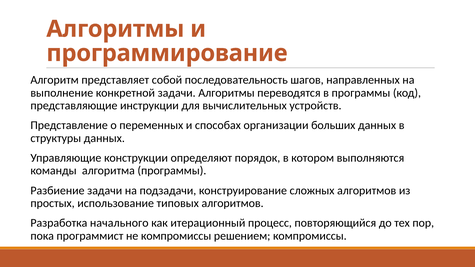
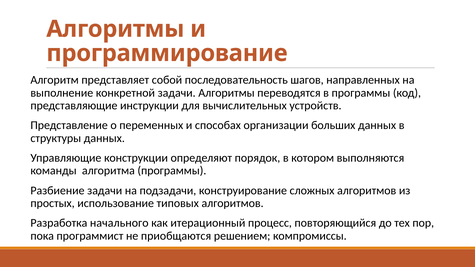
не компромиссы: компромиссы -> приобщаются
